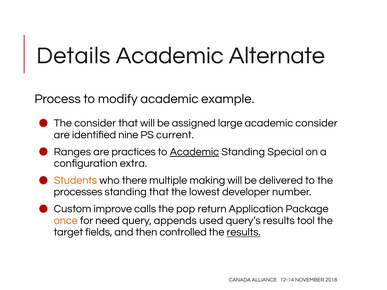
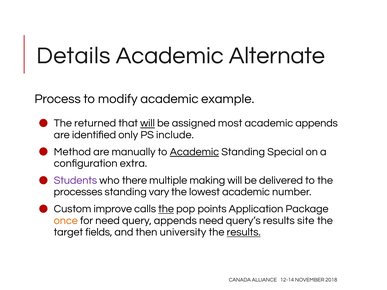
The consider: consider -> returned
will at (148, 123) underline: none -> present
large: large -> most
academic consider: consider -> appends
nine: nine -> only
current: current -> include
Ranges: Ranges -> Method
practices: practices -> manually
Students colour: orange -> purple
standing that: that -> vary
lowest developer: developer -> academic
the at (166, 209) underline: none -> present
return: return -> points
appends used: used -> need
tool: tool -> site
controlled: controlled -> university
